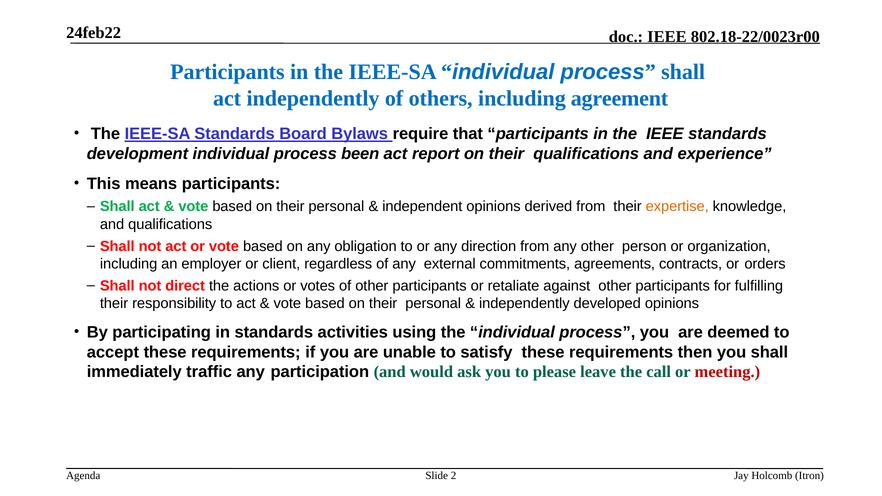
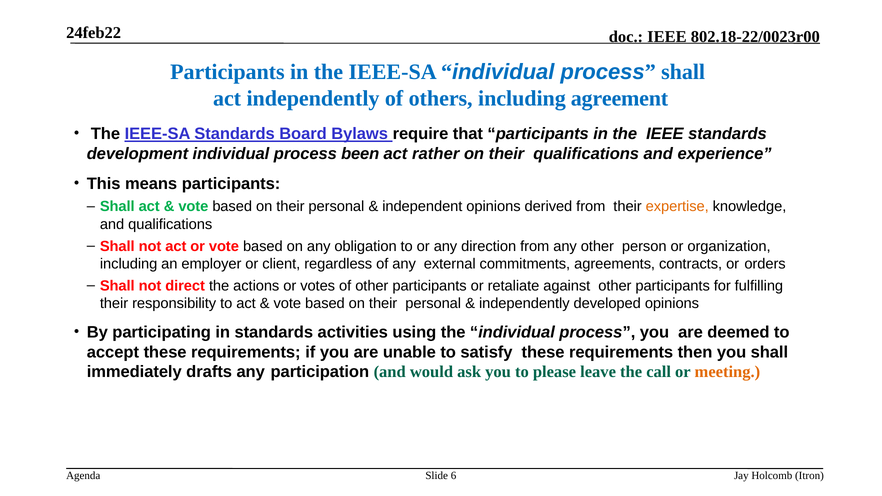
report: report -> rather
traffic: traffic -> drafts
meeting colour: red -> orange
2: 2 -> 6
